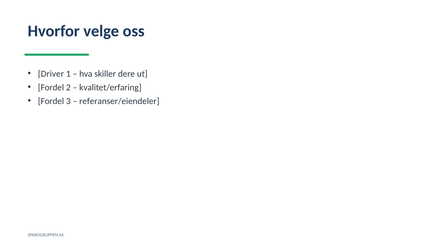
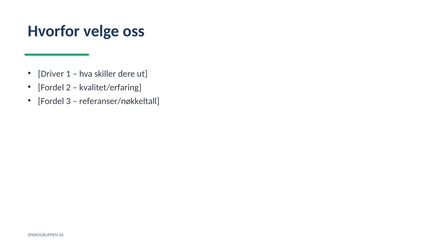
referanser/eiendeler: referanser/eiendeler -> referanser/nøkkeltall
